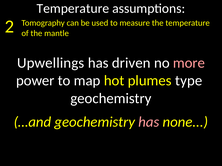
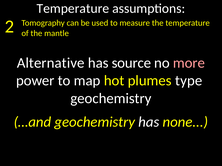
Upwellings: Upwellings -> Alternative
driven: driven -> source
has at (149, 122) colour: pink -> white
